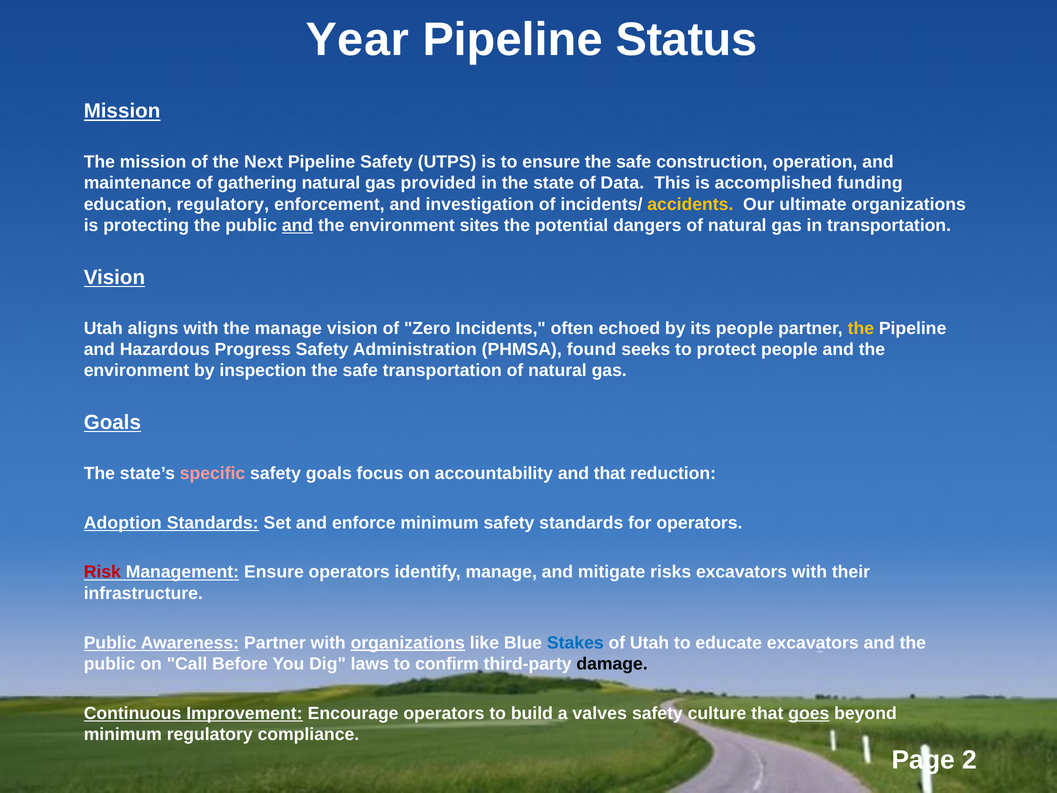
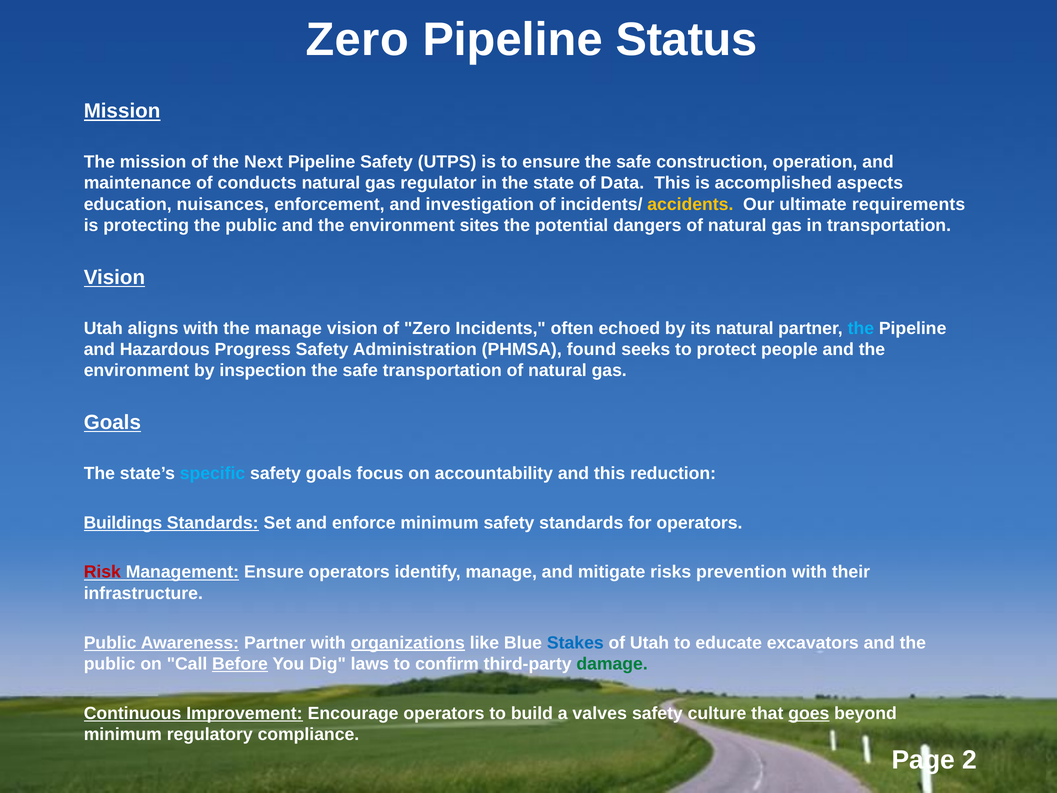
Year at (357, 40): Year -> Zero
gathering: gathering -> conducts
provided: provided -> regulator
funding: funding -> aspects
education regulatory: regulatory -> nuisances
ultimate organizations: organizations -> requirements
and at (298, 225) underline: present -> none
its people: people -> natural
the at (861, 328) colour: yellow -> light blue
specific colour: pink -> light blue
and that: that -> this
Adoption: Adoption -> Buildings
risks excavators: excavators -> prevention
Before underline: none -> present
damage colour: black -> green
